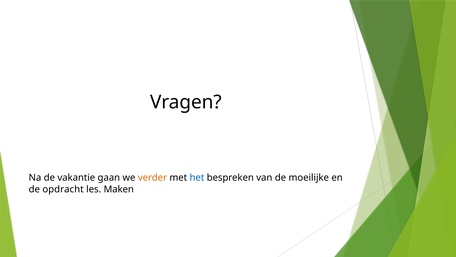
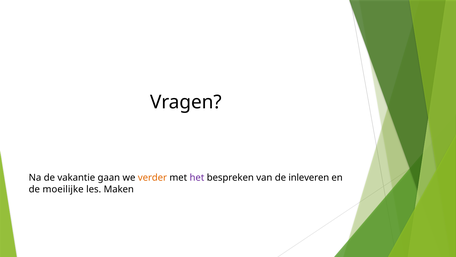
het colour: blue -> purple
moeilijke: moeilijke -> inleveren
opdracht: opdracht -> moeilijke
